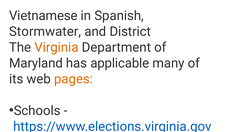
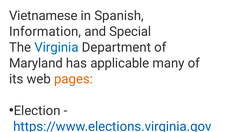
Stormwater: Stormwater -> Information
District: District -> Special
Virginia colour: orange -> blue
Schools: Schools -> Election
